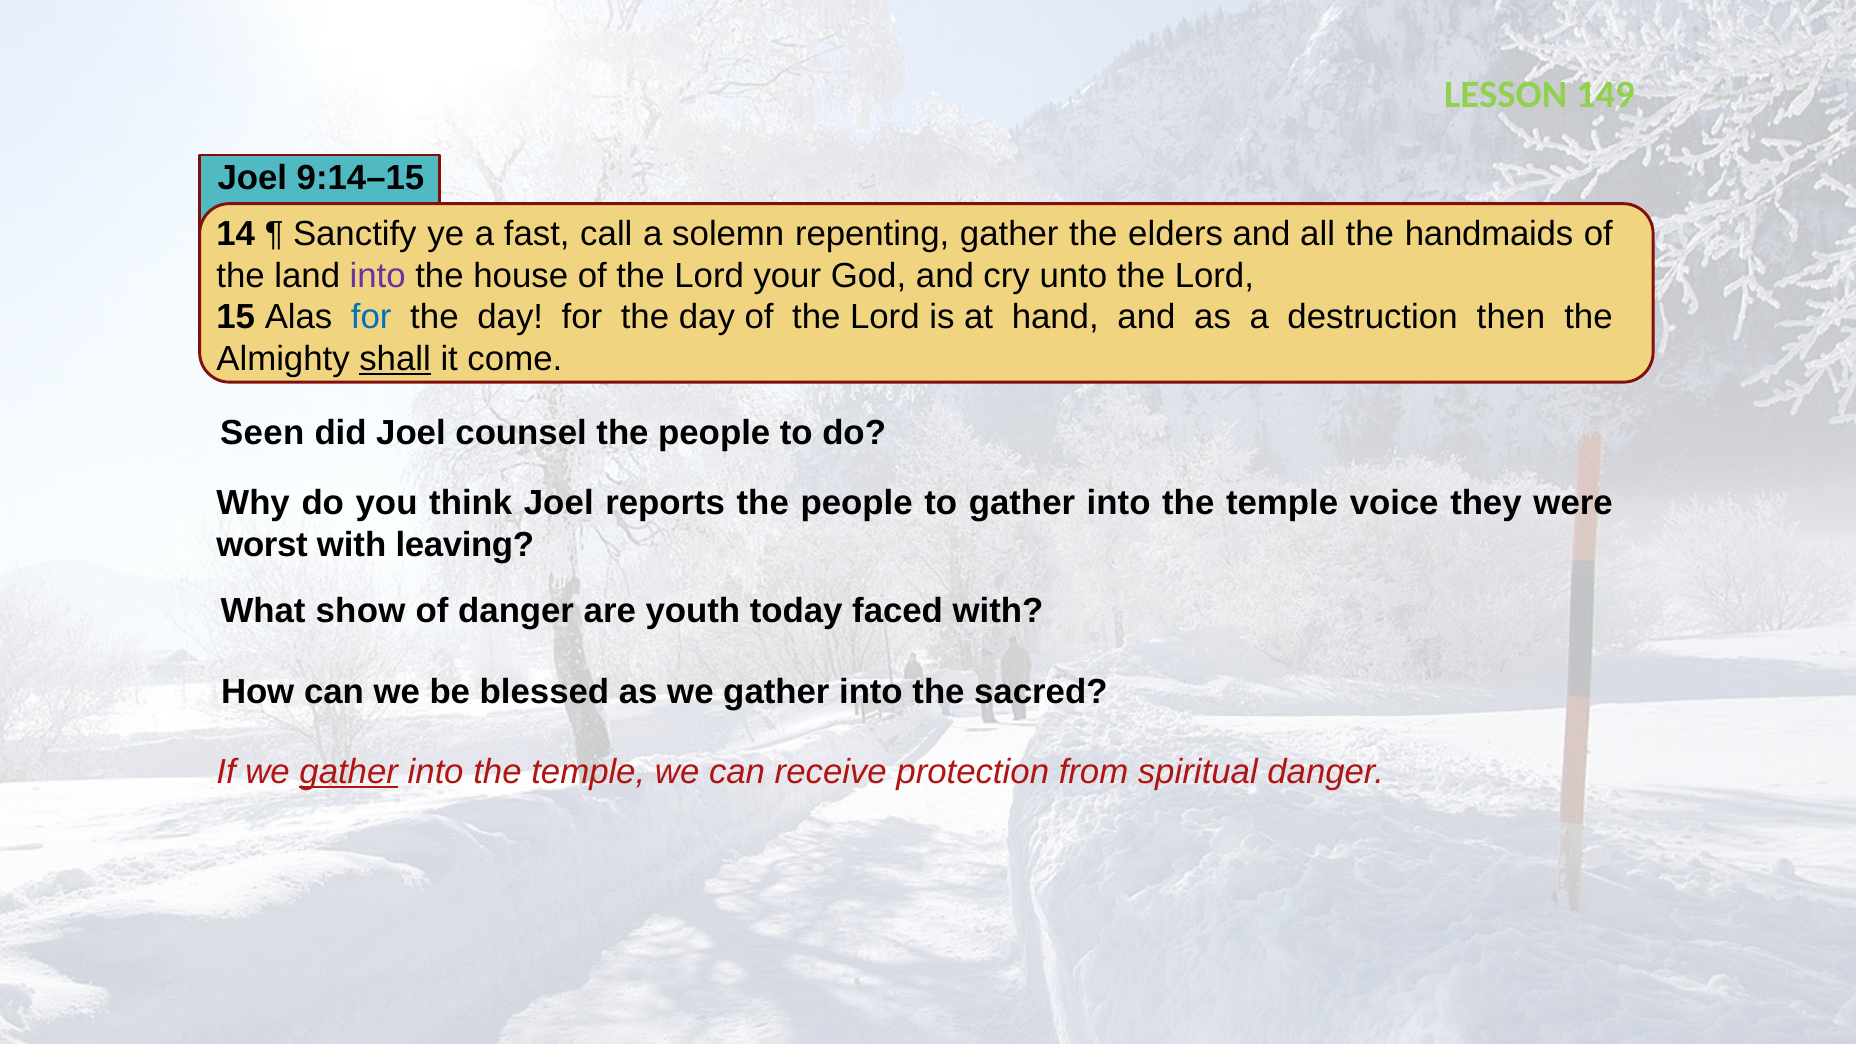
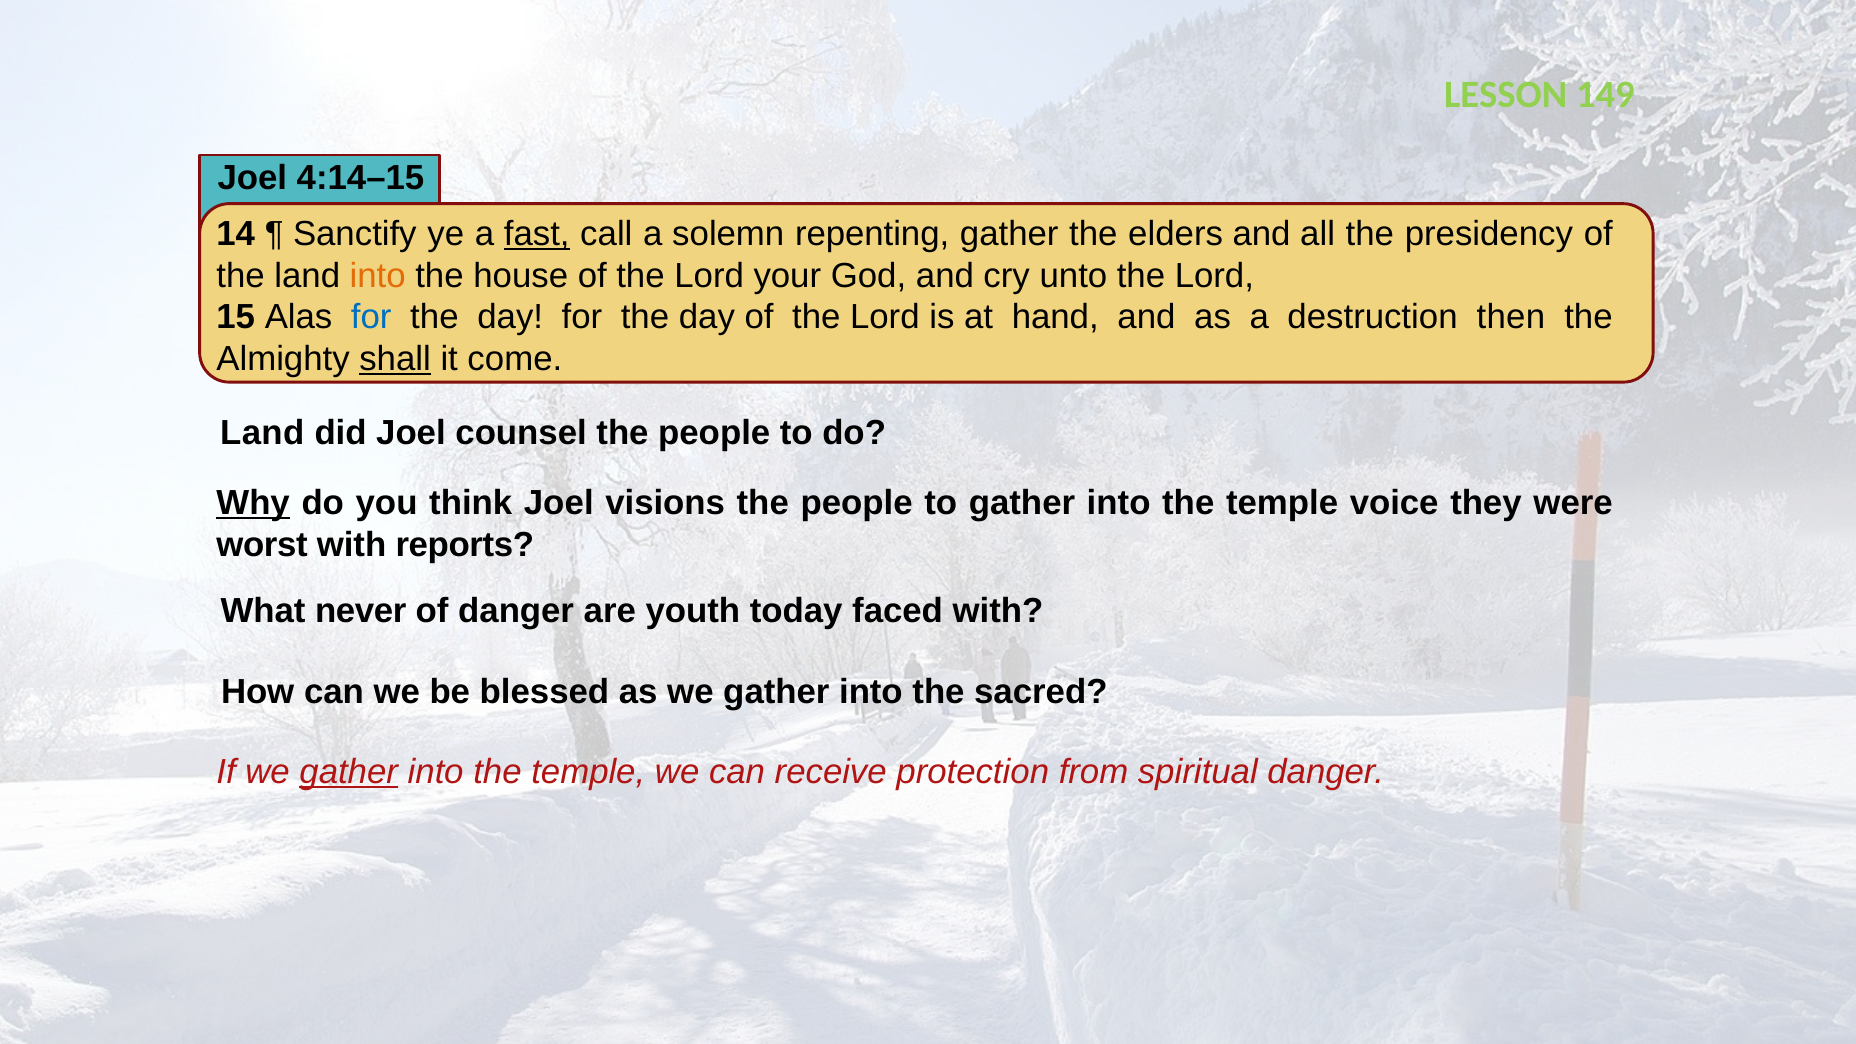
9:14–15: 9:14–15 -> 4:14–15
fast underline: none -> present
handmaids: handmaids -> presidency
into at (378, 276) colour: purple -> orange
Seen at (262, 433): Seen -> Land
Why underline: none -> present
reports: reports -> visions
leaving: leaving -> reports
show: show -> never
